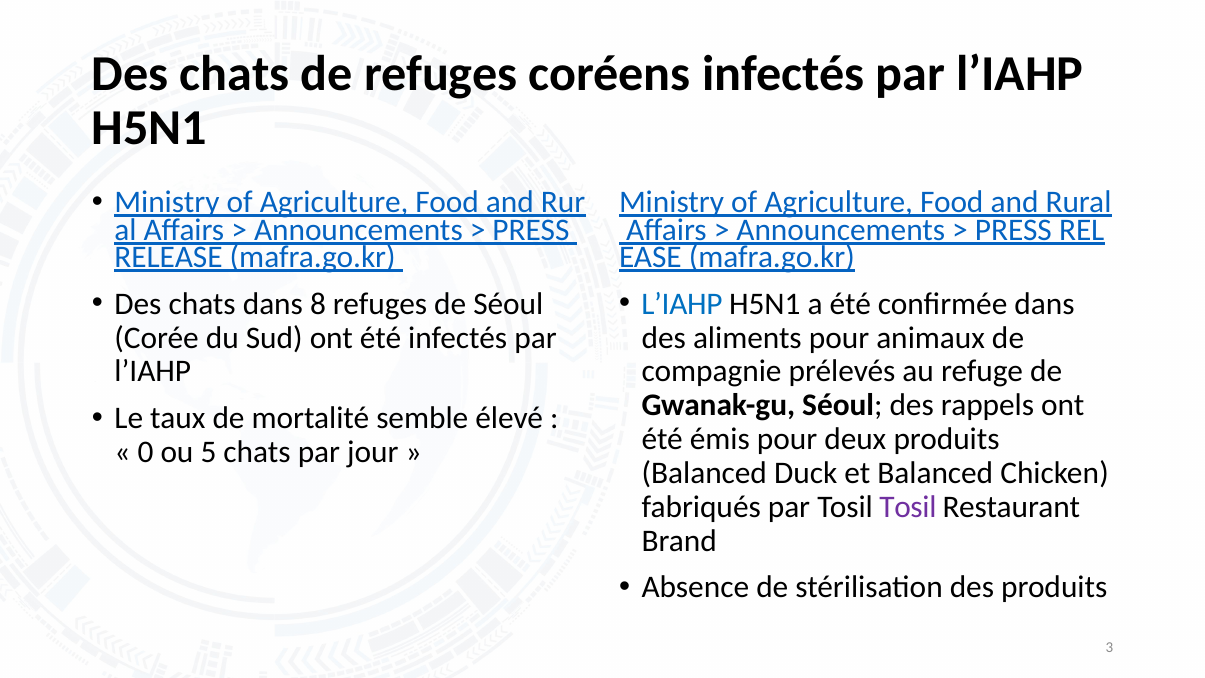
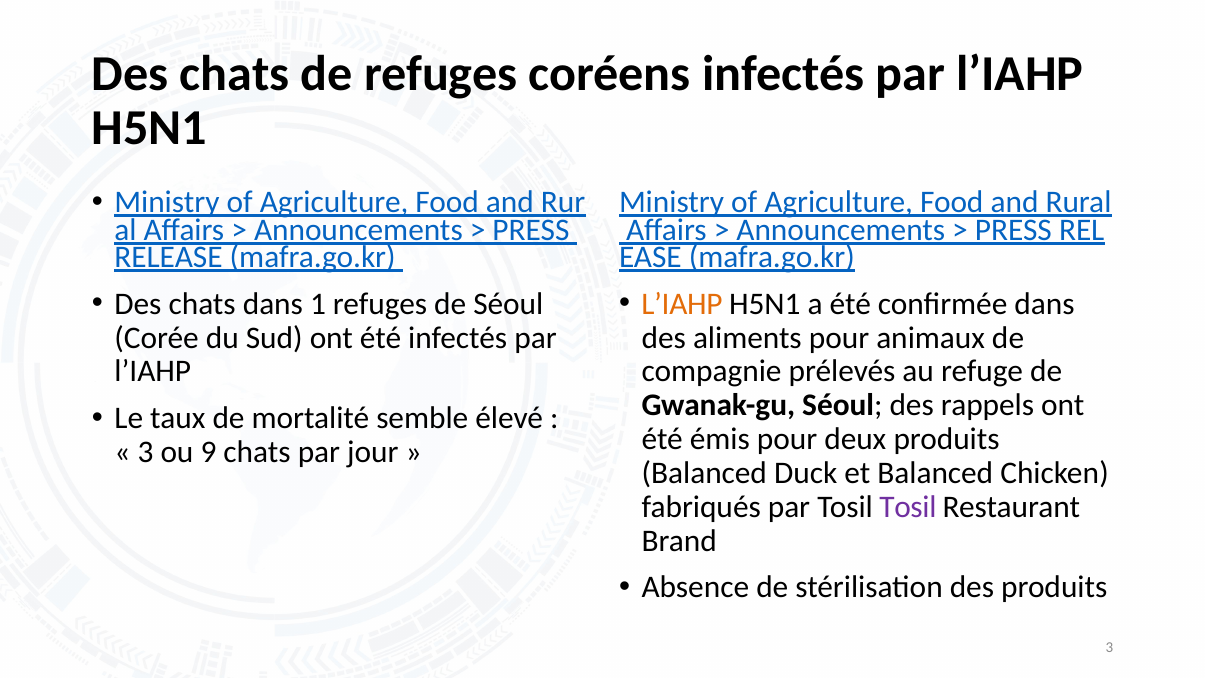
8: 8 -> 1
L’IAHP at (682, 304) colour: blue -> orange
0 at (145, 452): 0 -> 3
5: 5 -> 9
